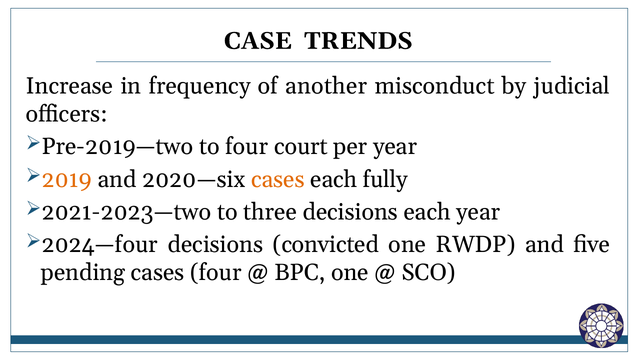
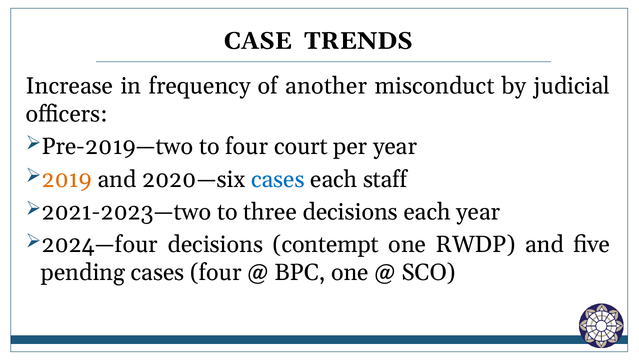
cases at (278, 179) colour: orange -> blue
fully: fully -> staff
convicted: convicted -> contempt
